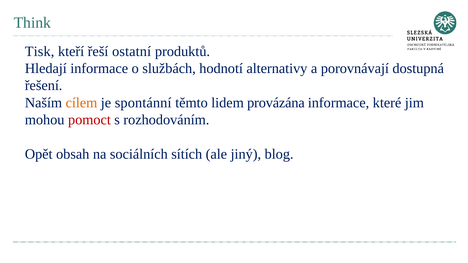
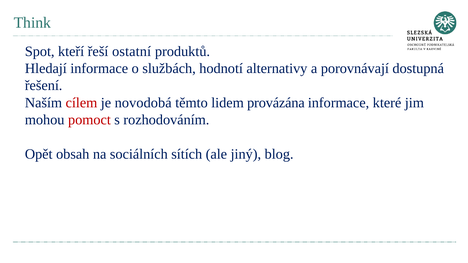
Tisk: Tisk -> Spot
cílem colour: orange -> red
spontánní: spontánní -> novodobá
